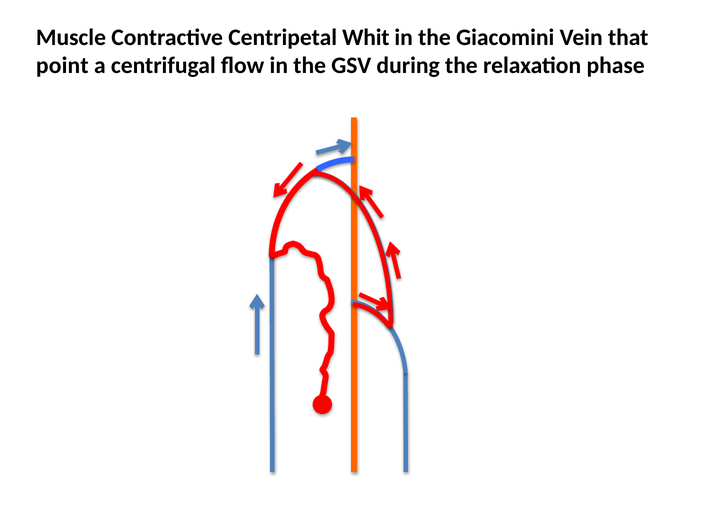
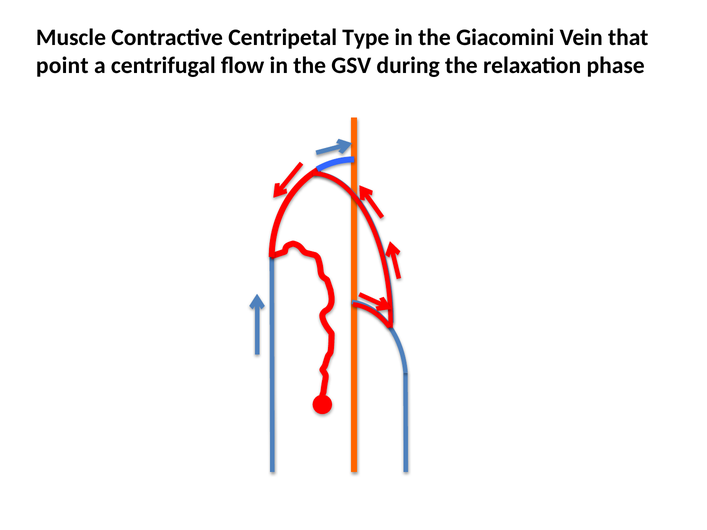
Whit: Whit -> Type
